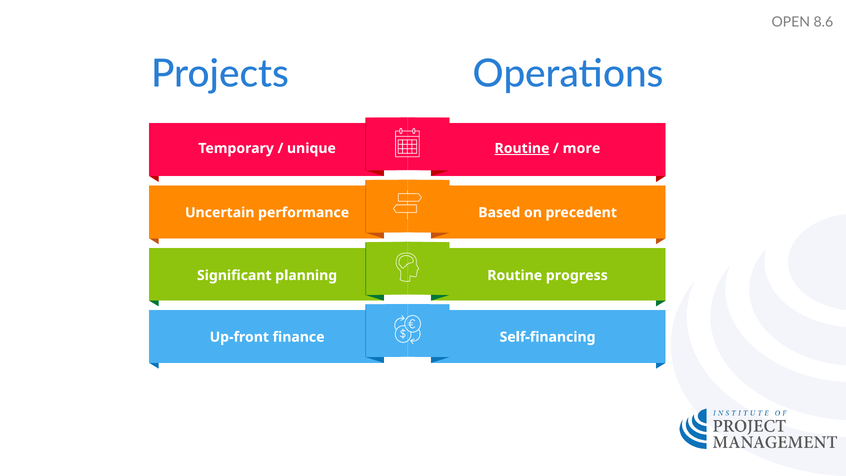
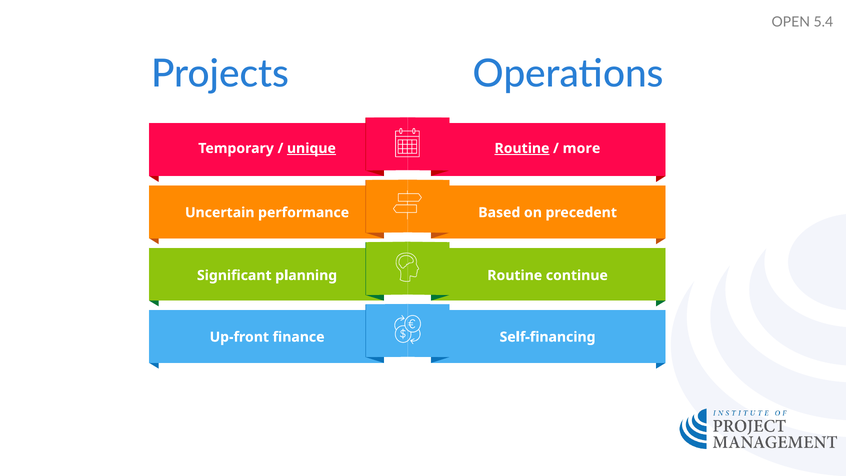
8.6: 8.6 -> 5.4
unique underline: none -> present
progress: progress -> continue
